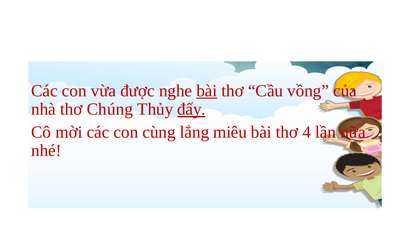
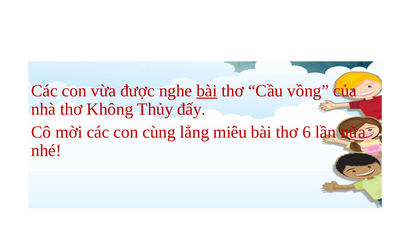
Chúng: Chúng -> Không
đấy underline: present -> none
4: 4 -> 6
